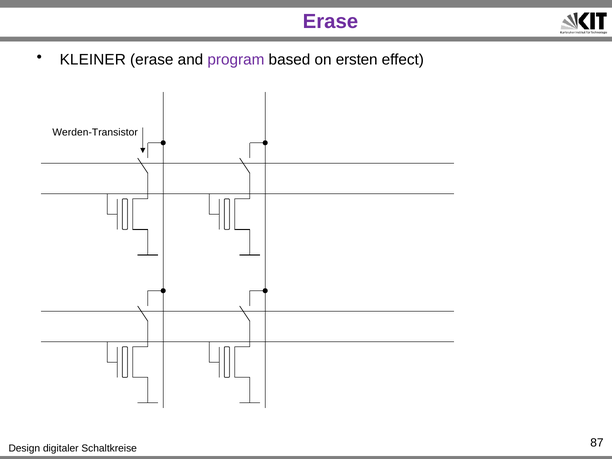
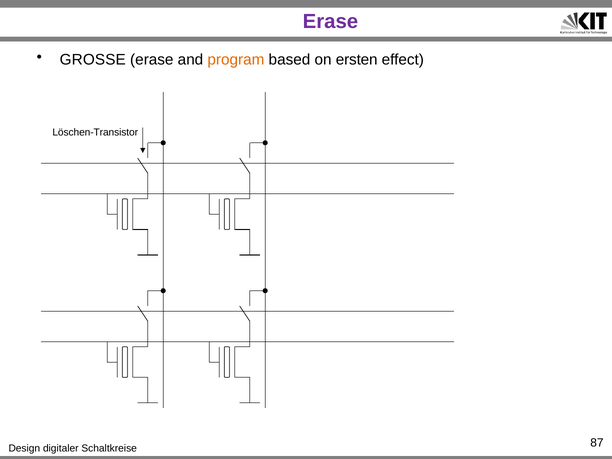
KLEINER: KLEINER -> GROSSE
program colour: purple -> orange
Werden-Transistor: Werden-Transistor -> Löschen-Transistor
